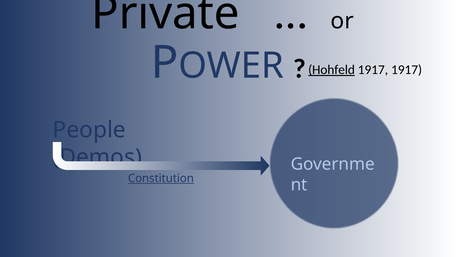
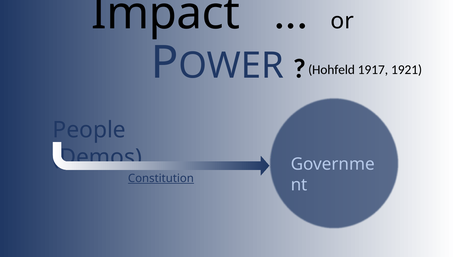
Private: Private -> Impact
Hohfeld underline: present -> none
1917 1917: 1917 -> 1921
